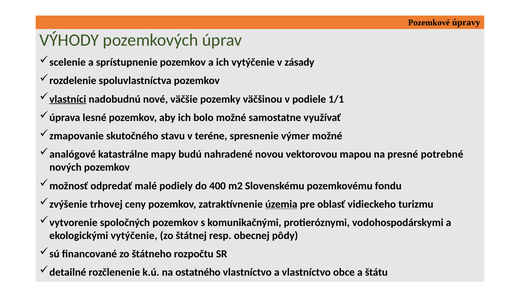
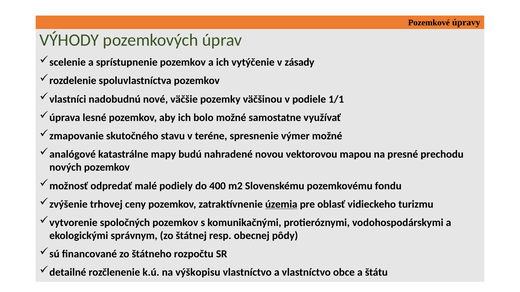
vlastníci underline: present -> none
potrebné: potrebné -> prechodu
ekologickými vytýčenie: vytýčenie -> správnym
ostatného: ostatného -> výškopisu
